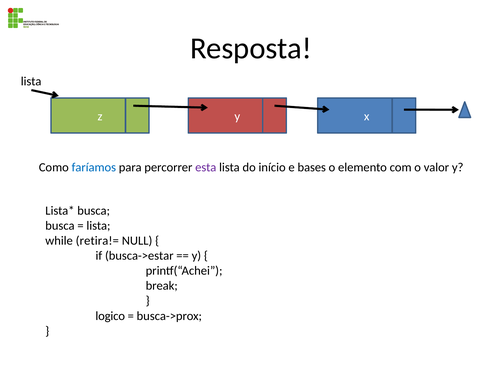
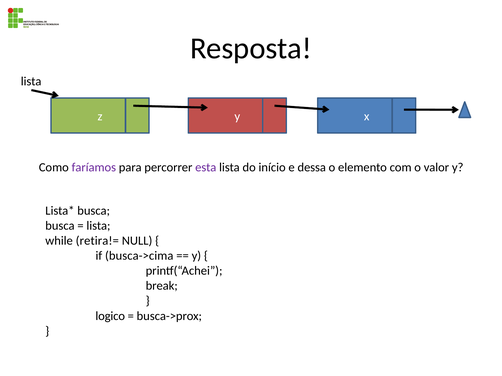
faríamos colour: blue -> purple
bases: bases -> dessa
busca->estar: busca->estar -> busca->cima
